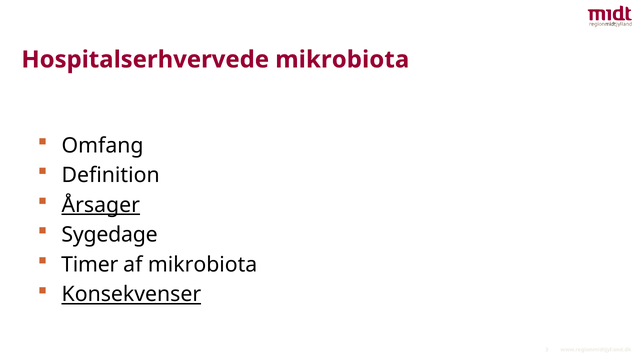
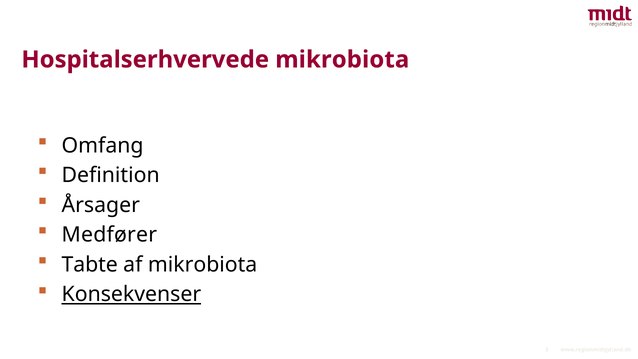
Årsager underline: present -> none
Sygedage: Sygedage -> Medfører
Timer: Timer -> Tabte
